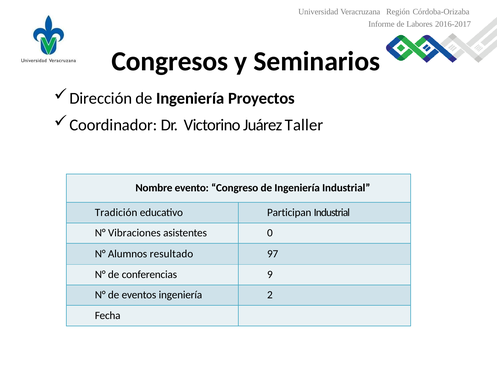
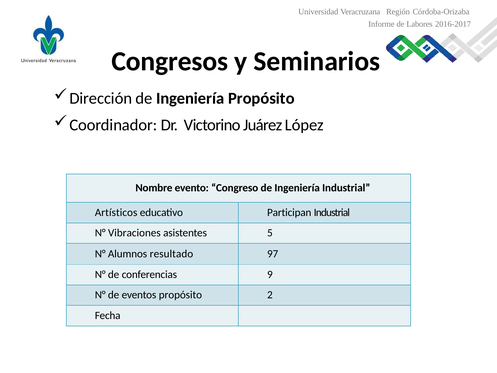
Ingeniería Proyectos: Proyectos -> Propósito
Taller: Taller -> López
Tradición: Tradición -> Artísticos
0: 0 -> 5
eventos ingeniería: ingeniería -> propósito
